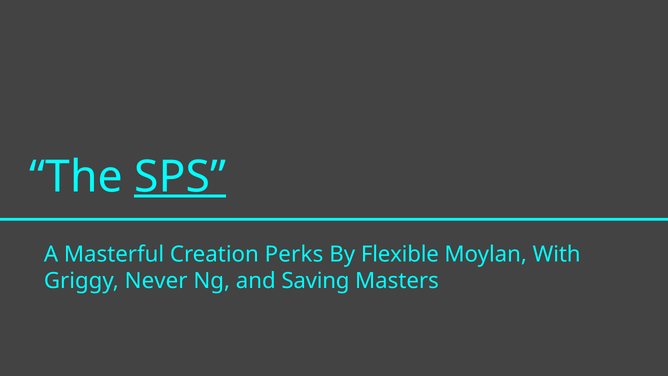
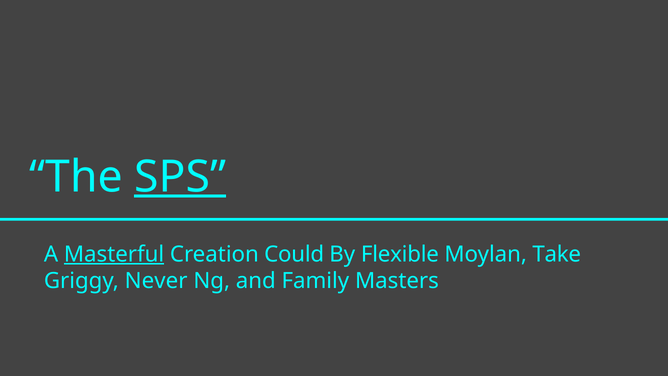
Masterful underline: none -> present
Perks: Perks -> Could
With: With -> Take
Saving: Saving -> Family
